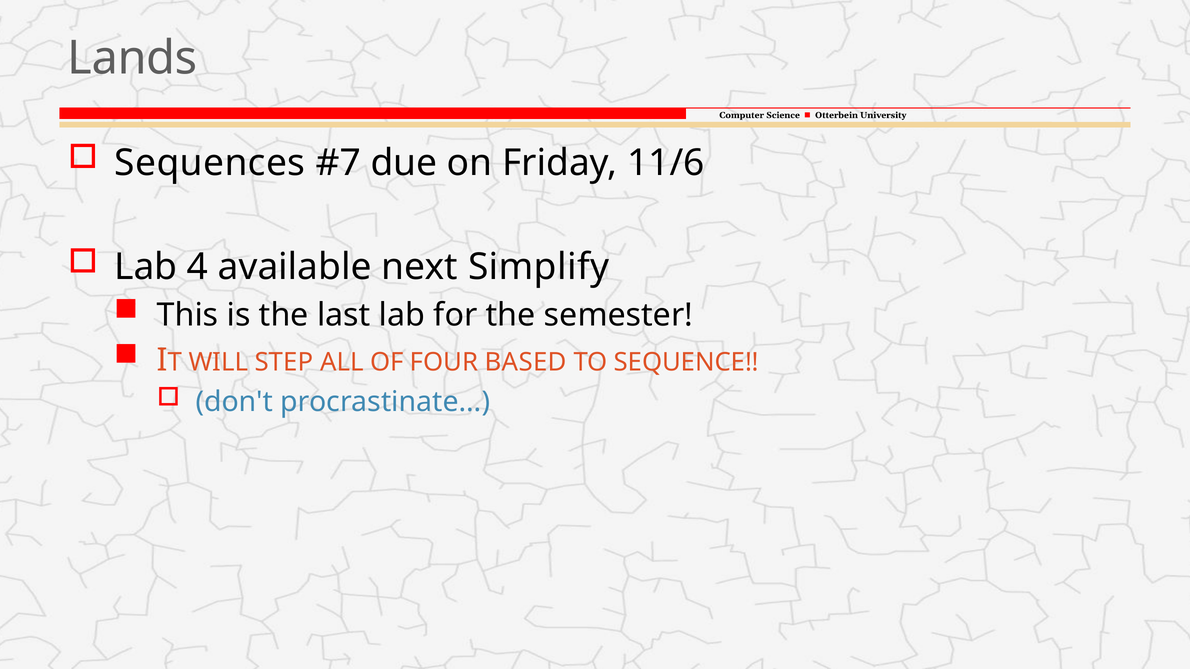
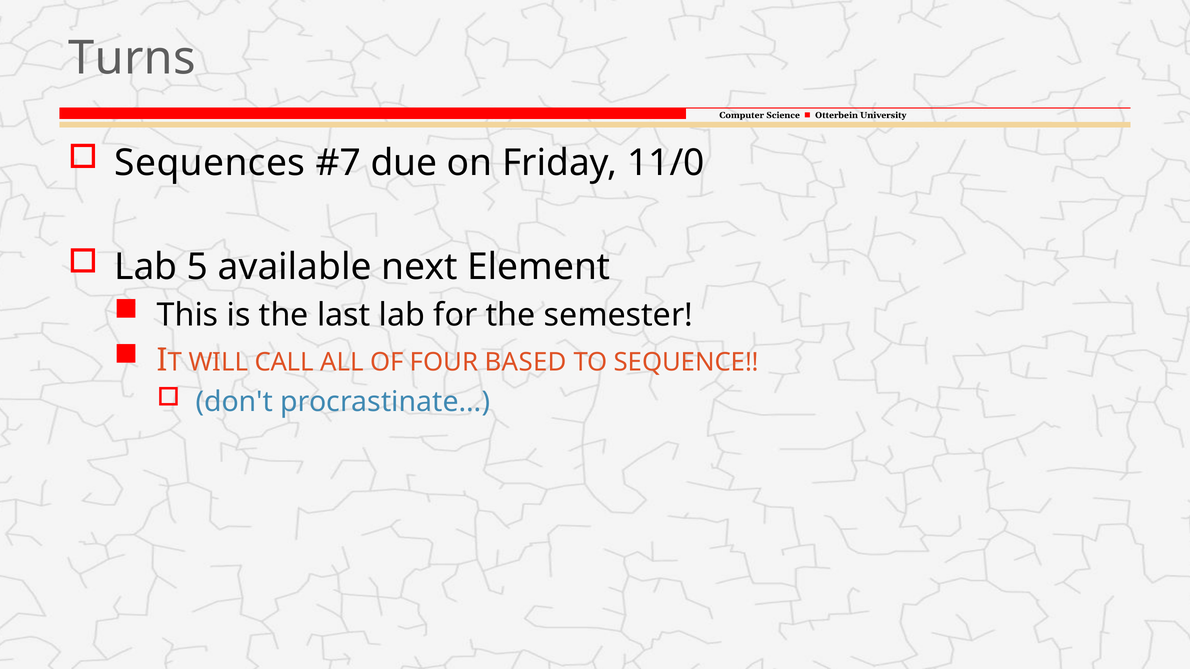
Lands: Lands -> Turns
11/6: 11/6 -> 11/0
4: 4 -> 5
Simplify: Simplify -> Element
STEP: STEP -> CALL
